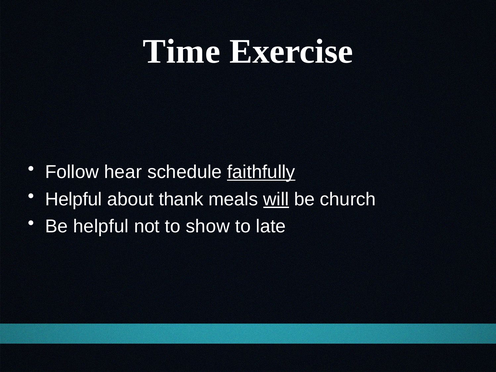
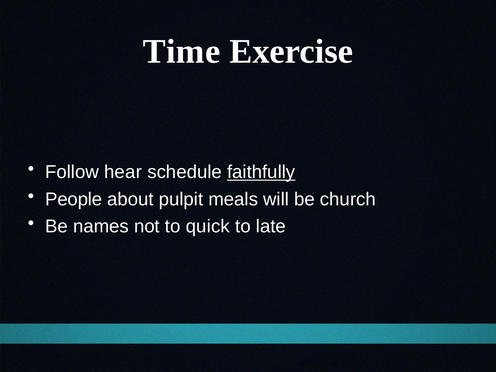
Helpful at (74, 199): Helpful -> People
thank: thank -> pulpit
will underline: present -> none
Be helpful: helpful -> names
show: show -> quick
